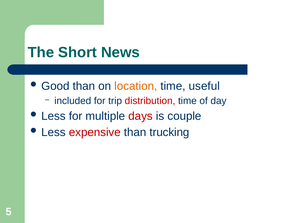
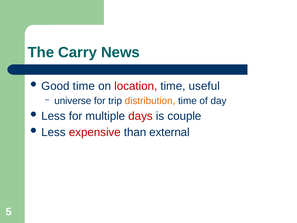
Short: Short -> Carry
Good than: than -> time
location colour: orange -> red
included: included -> universe
distribution colour: red -> orange
trucking: trucking -> external
